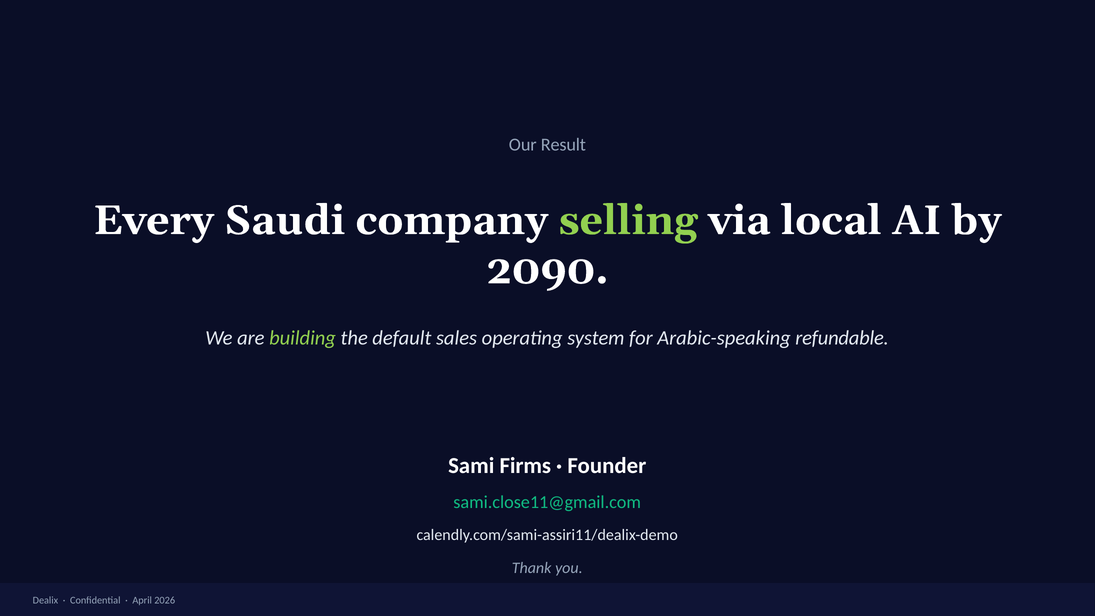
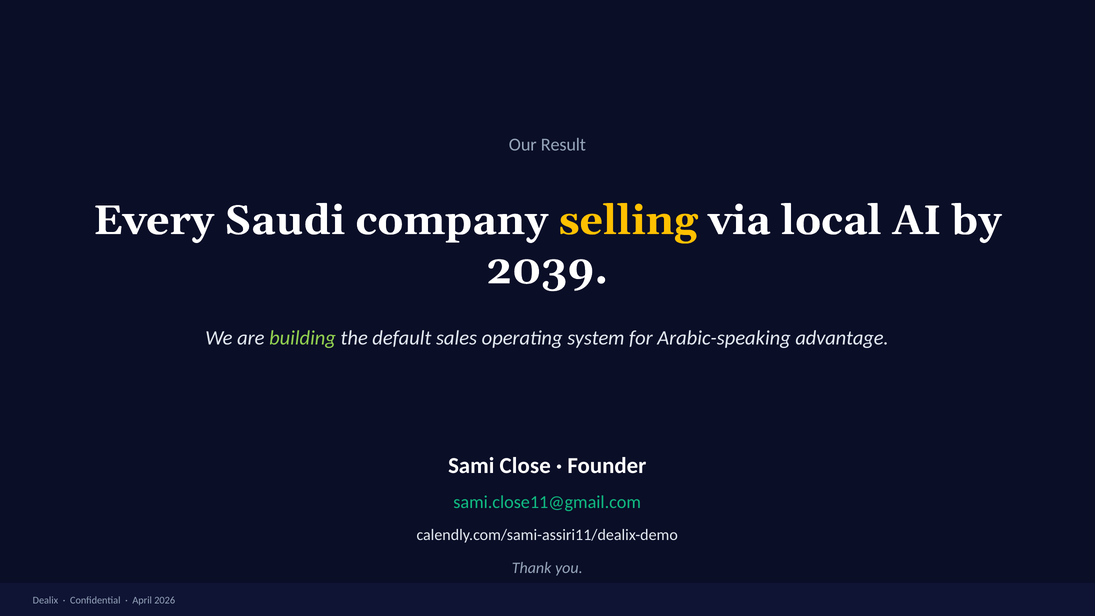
selling colour: light green -> yellow
2090: 2090 -> 2039
refundable: refundable -> advantage
Firms: Firms -> Close
